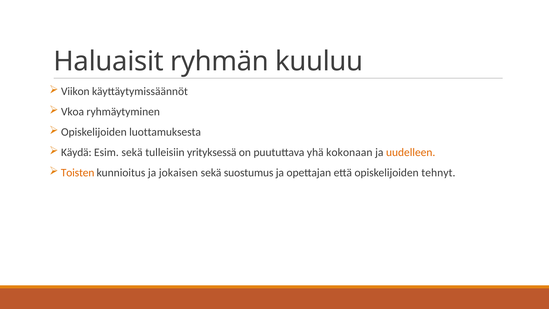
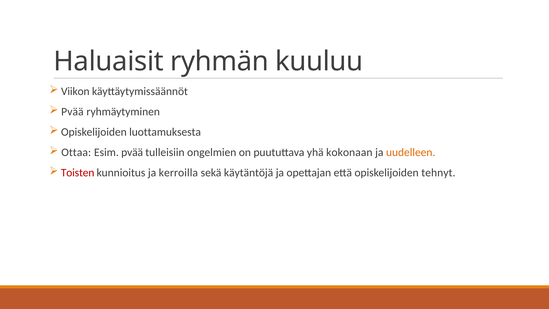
Vkoa at (73, 112): Vkoa -> Pvää
Käydä: Käydä -> Ottaa
Esim sekä: sekä -> pvää
yrityksessä: yrityksessä -> ongelmien
Toisten colour: orange -> red
jokaisen: jokaisen -> kerroilla
suostumus: suostumus -> käytäntöjä
